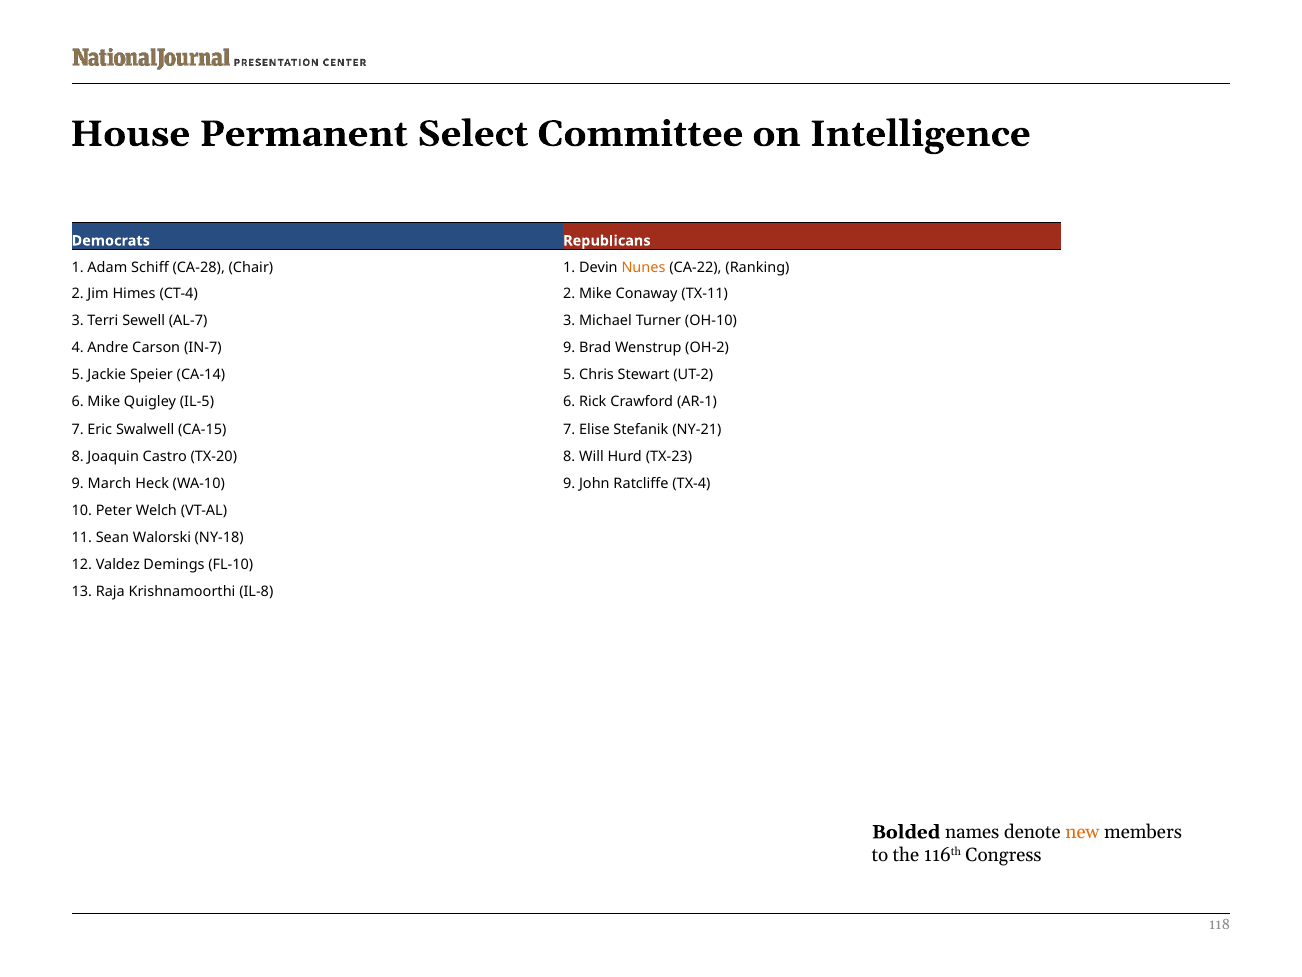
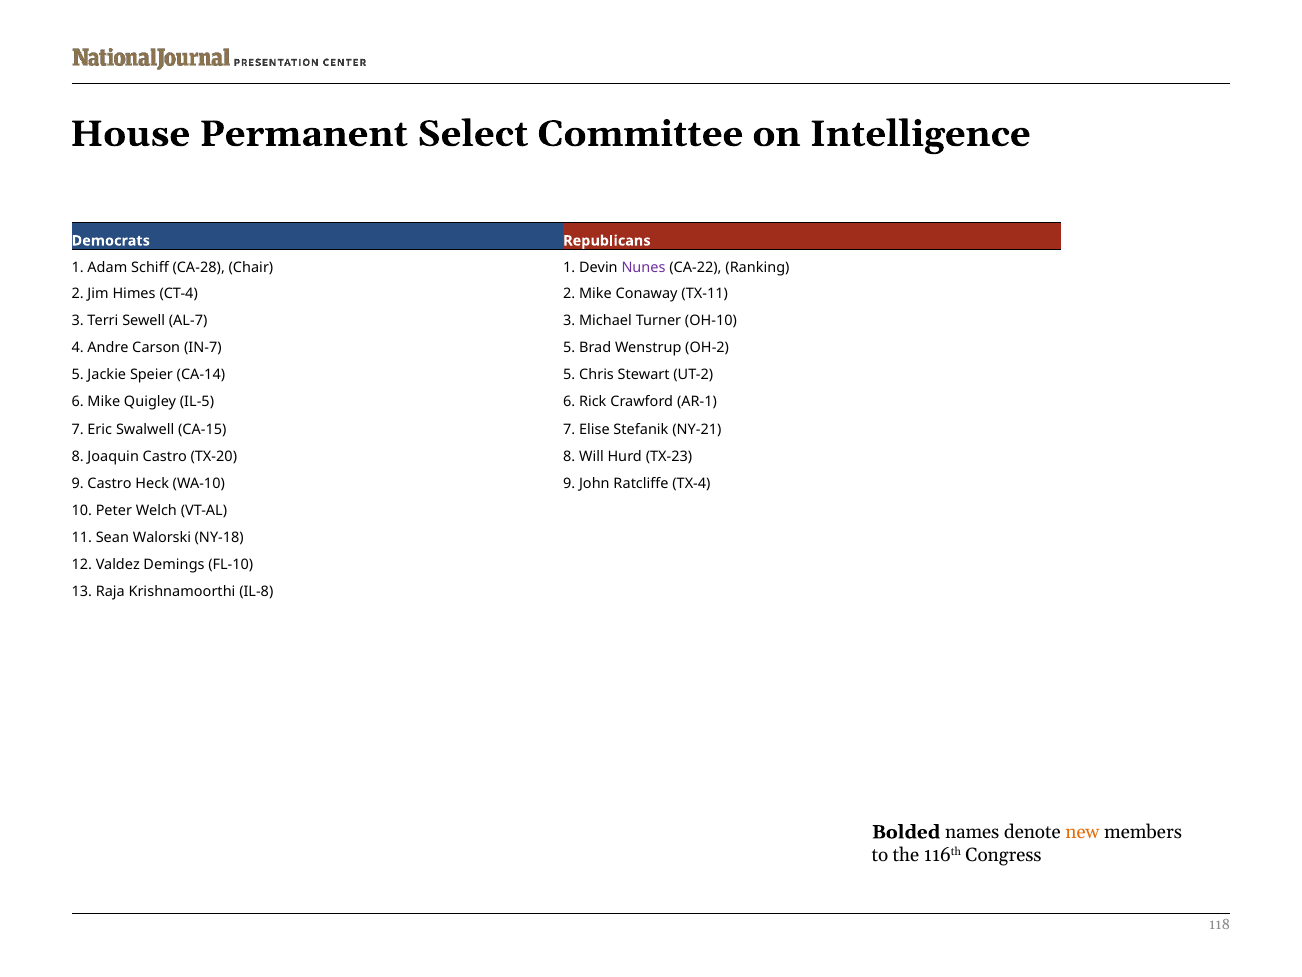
Nunes colour: orange -> purple
IN-7 9: 9 -> 5
9 March: March -> Castro
